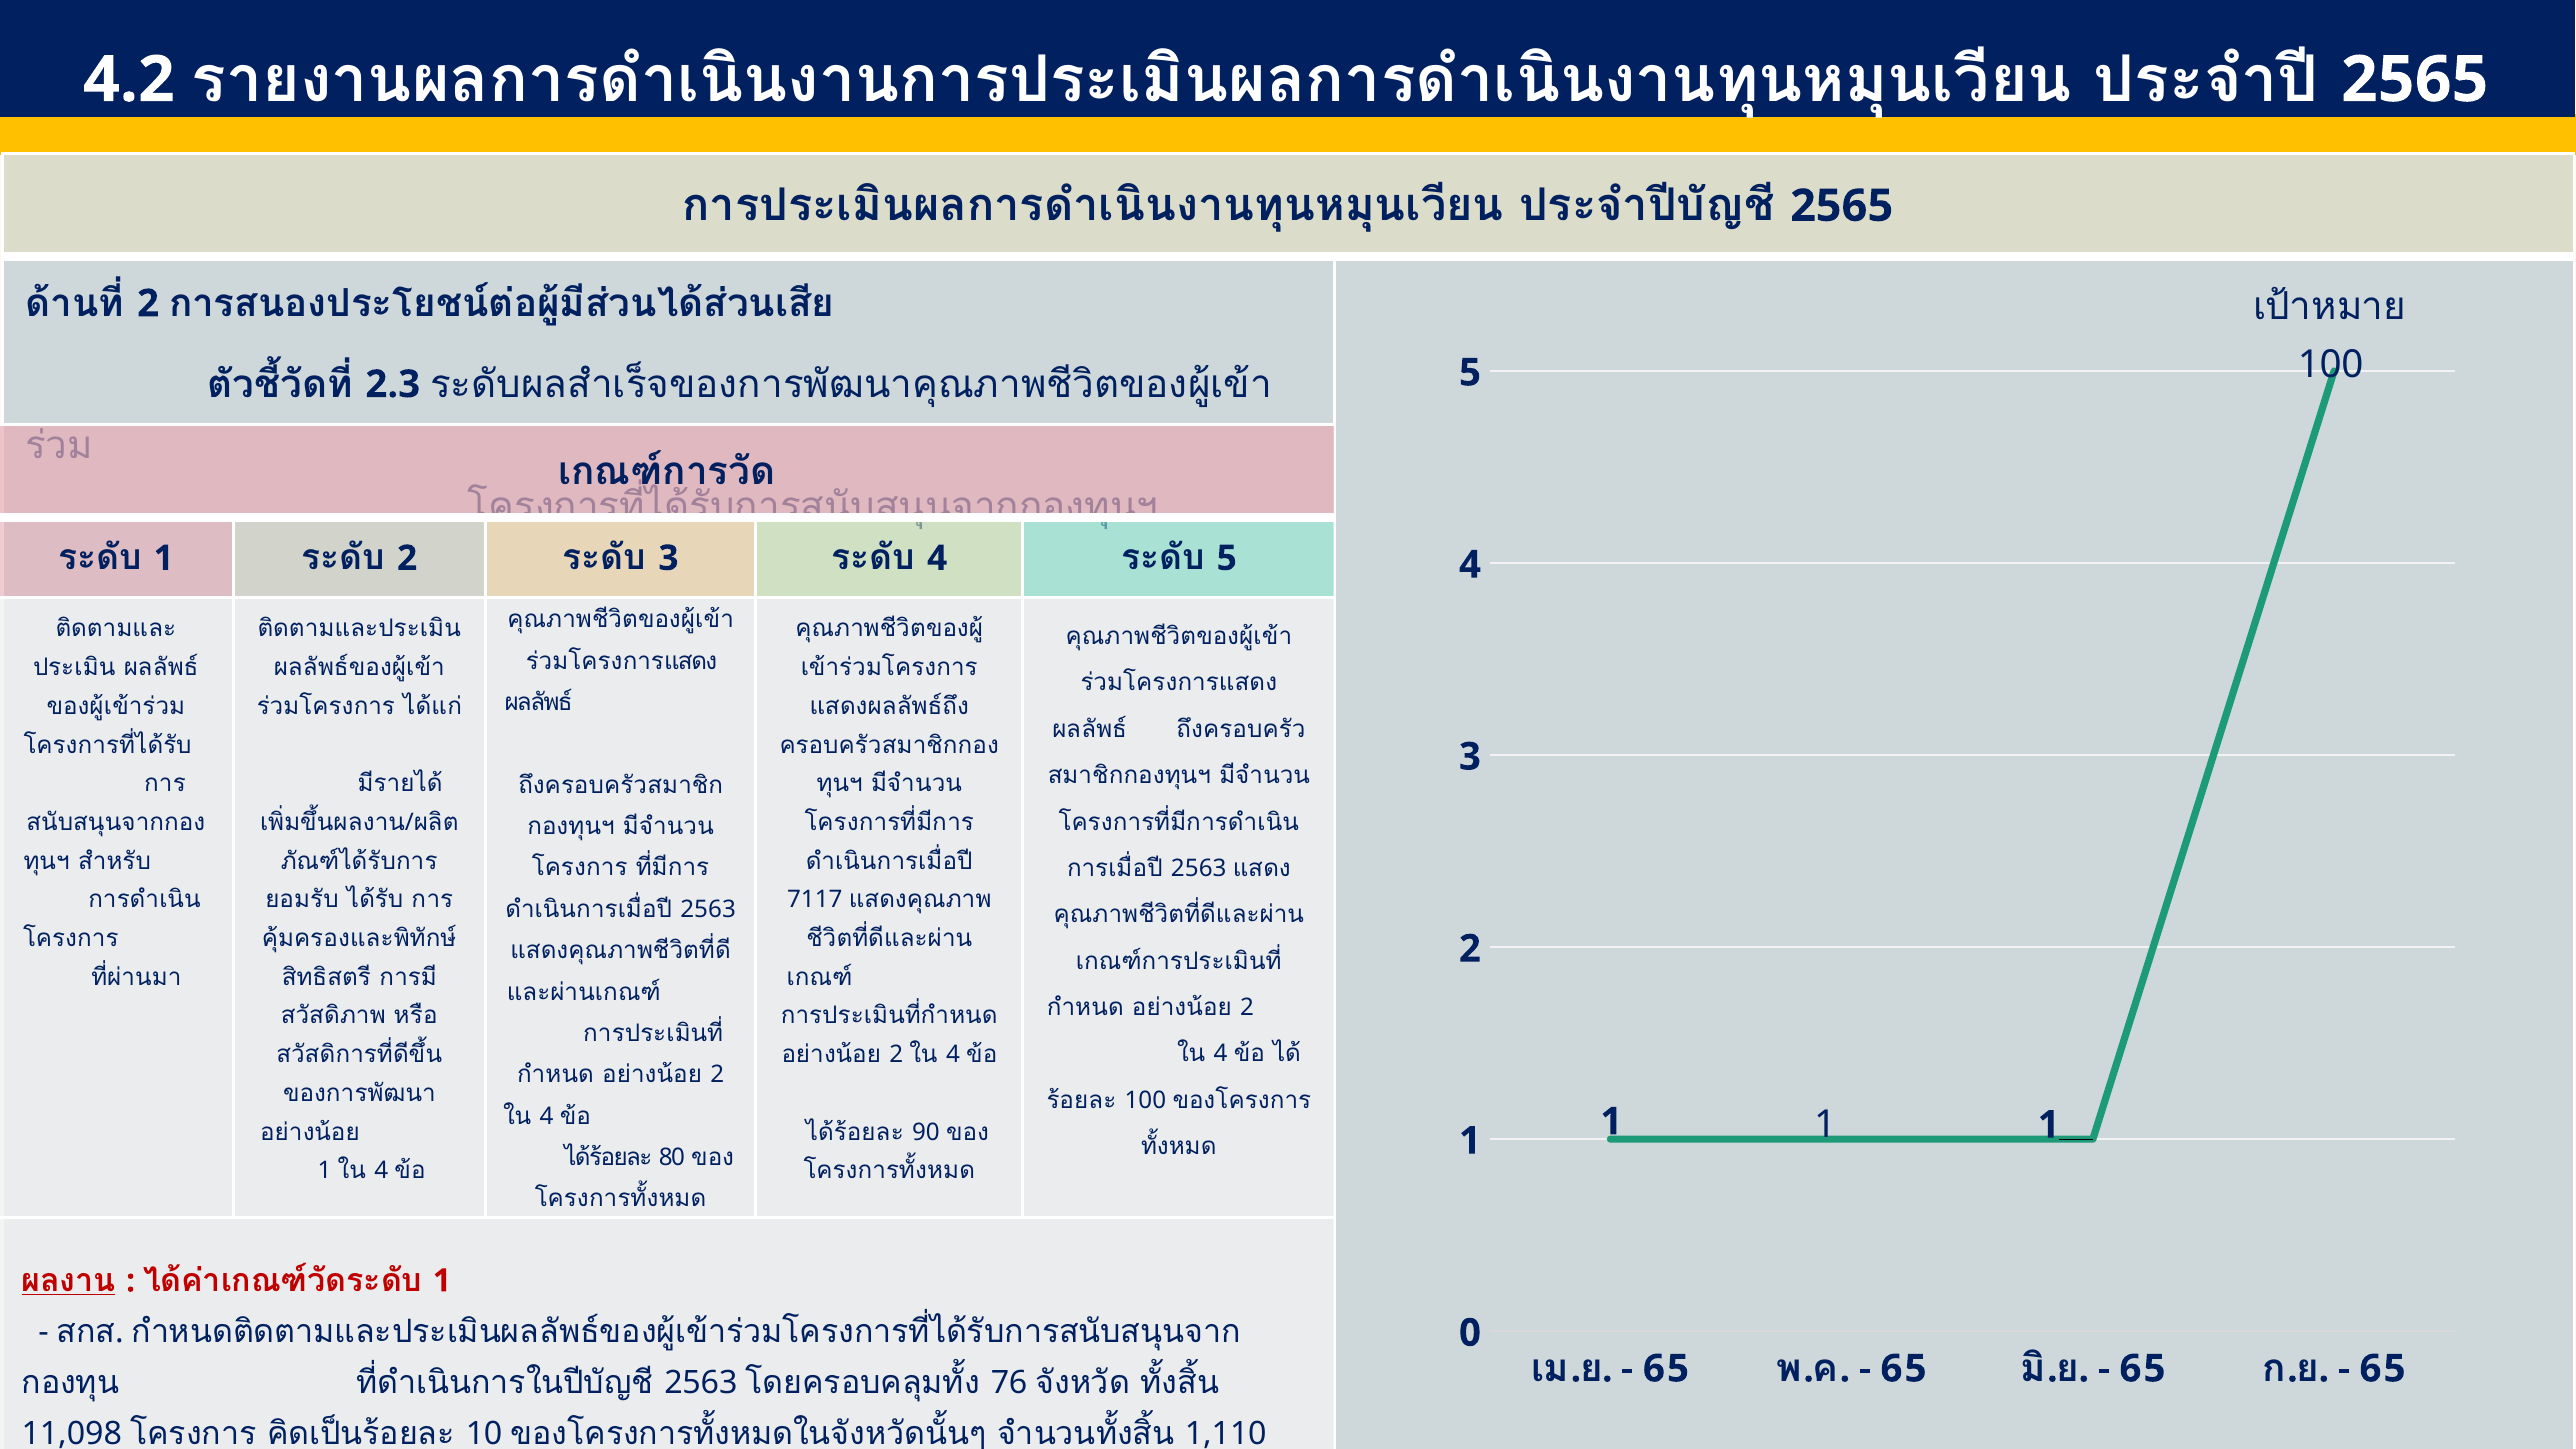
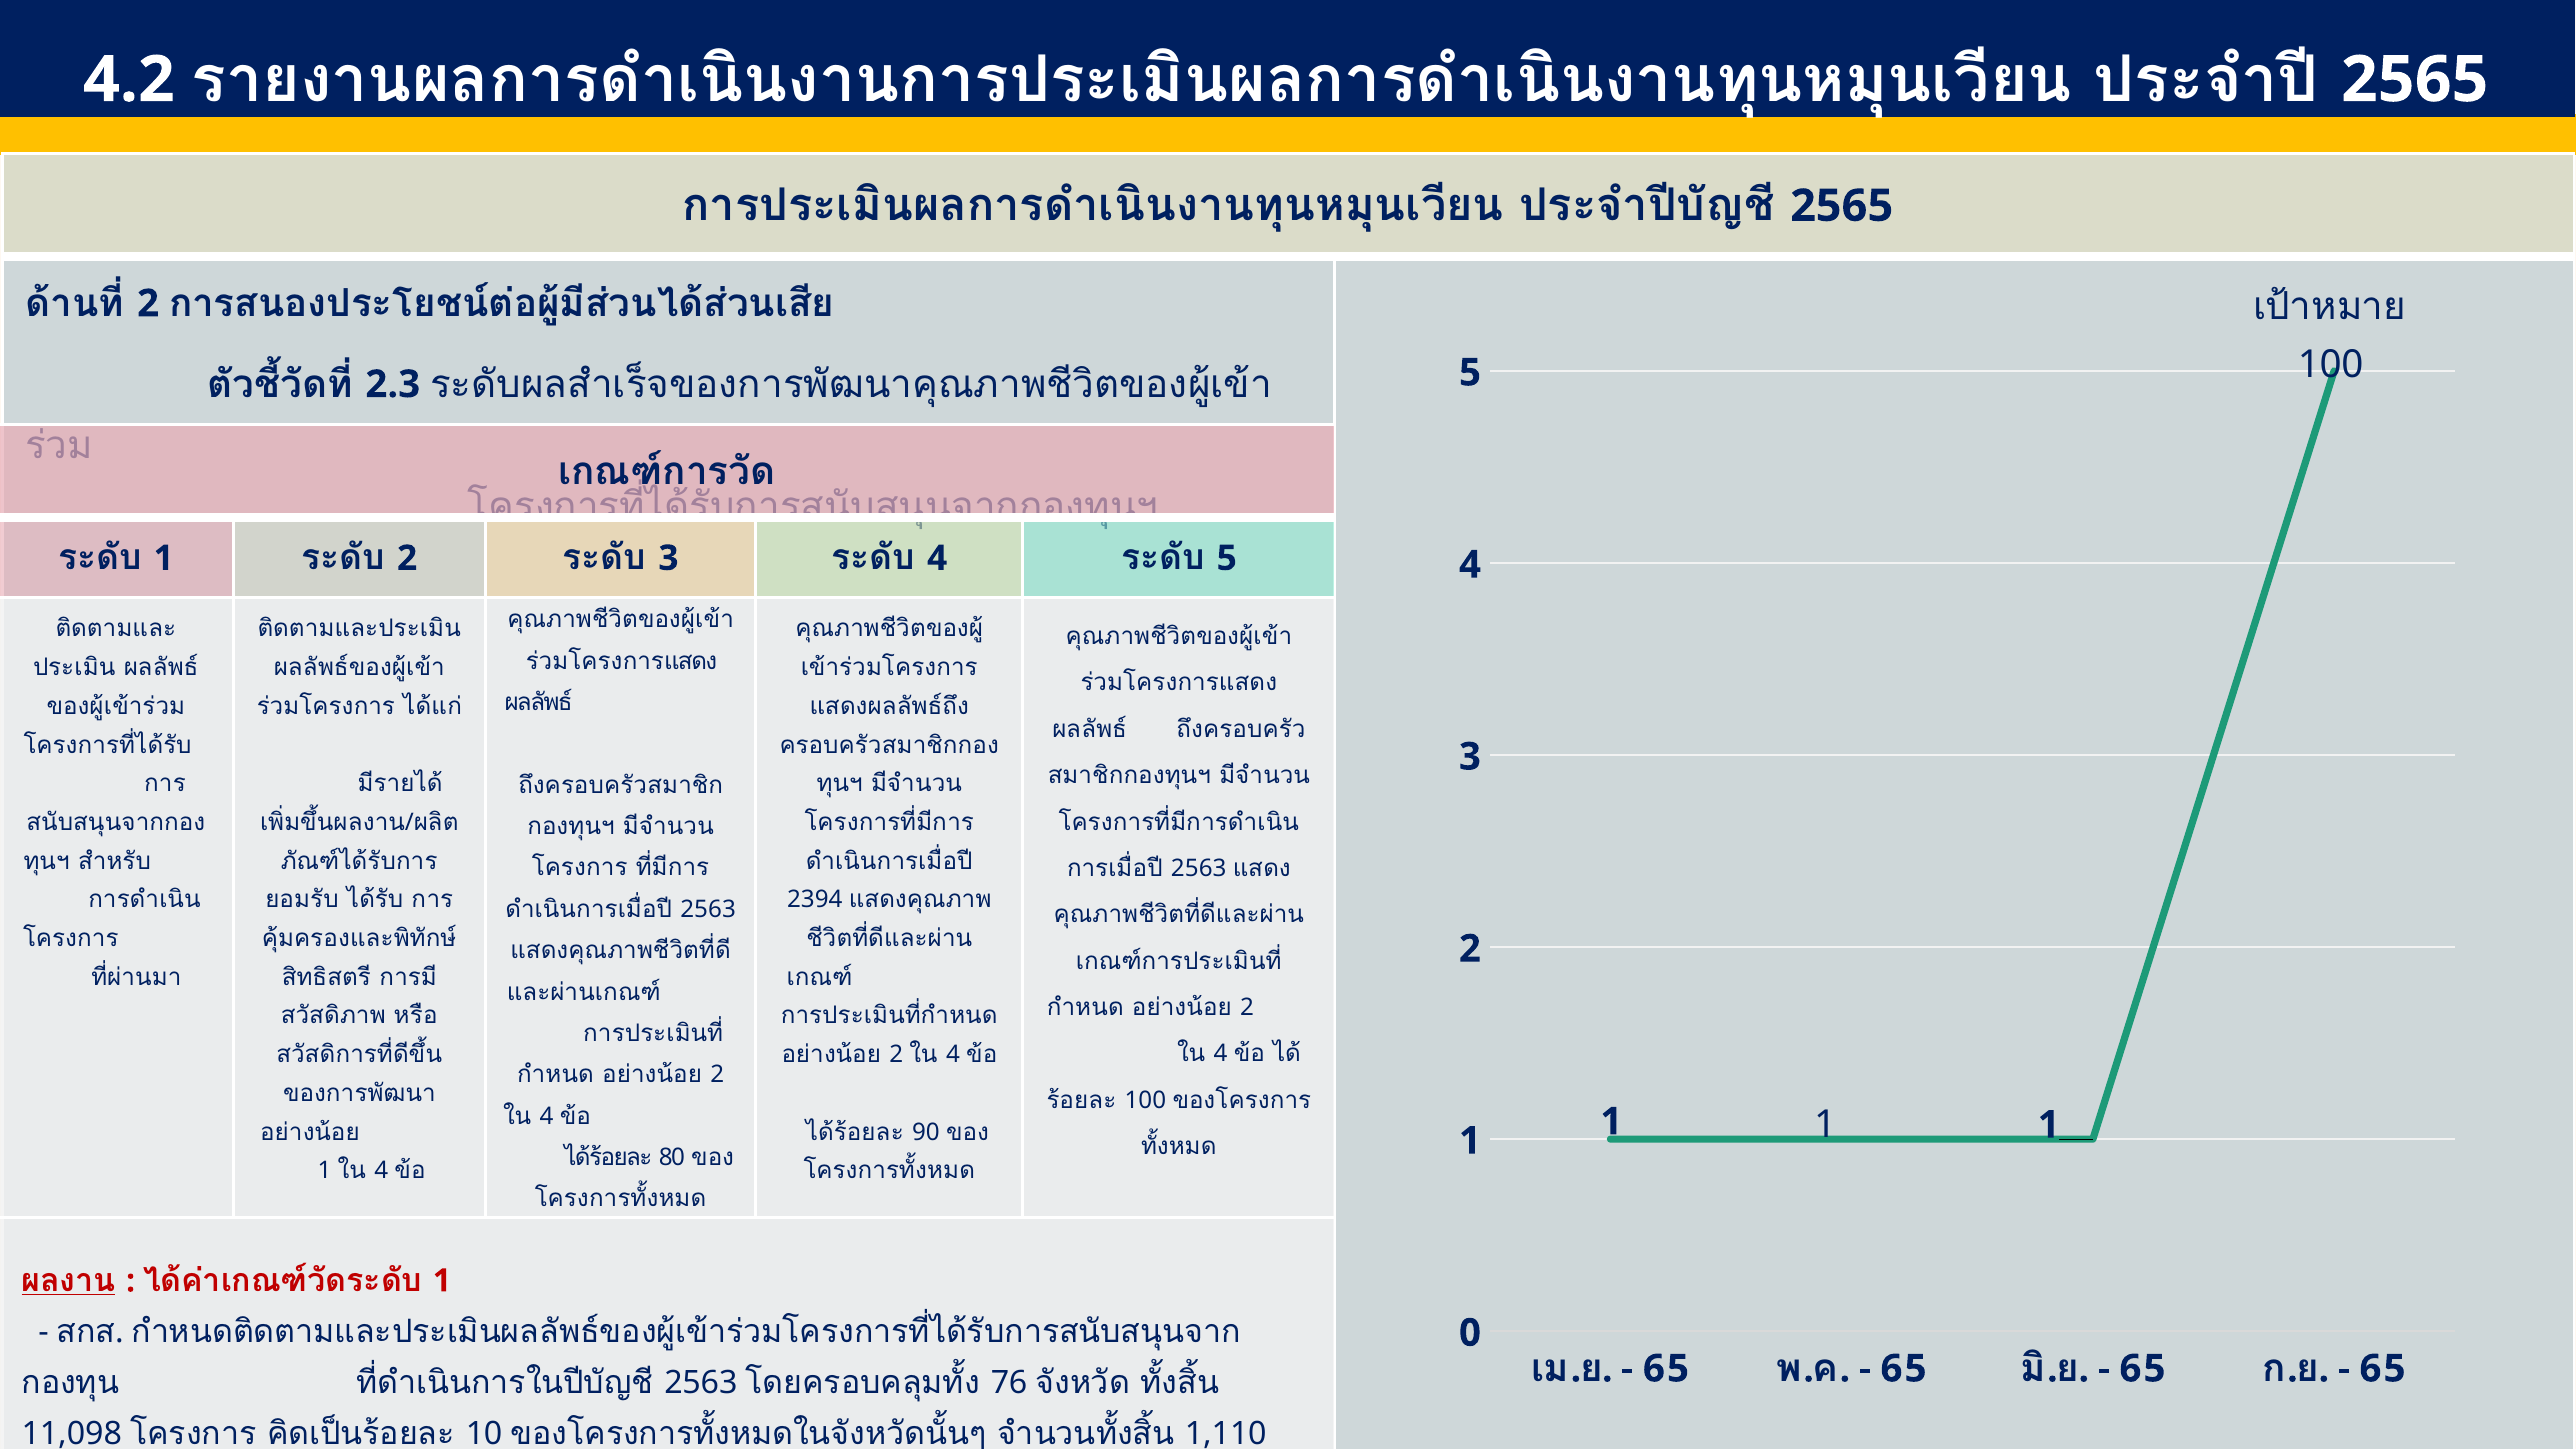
7117: 7117 -> 2394
